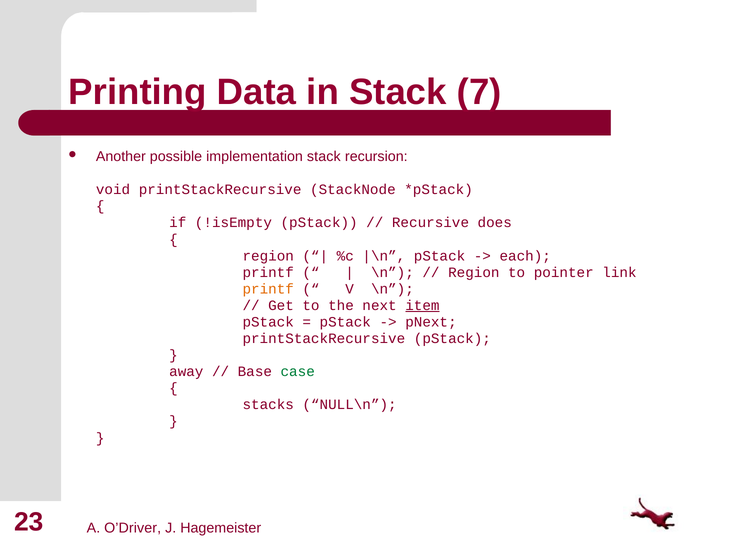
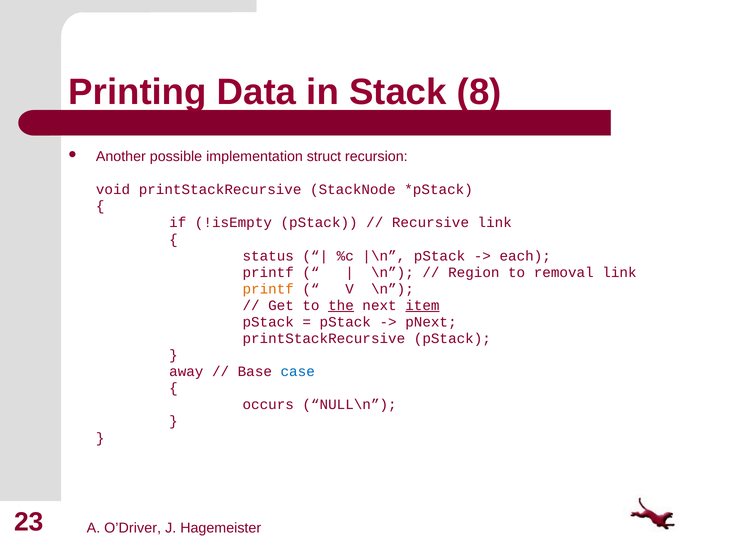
7: 7 -> 8
implementation stack: stack -> struct
Recursive does: does -> link
region at (268, 256): region -> status
pointer: pointer -> removal
the underline: none -> present
case colour: green -> blue
stacks: stacks -> occurs
